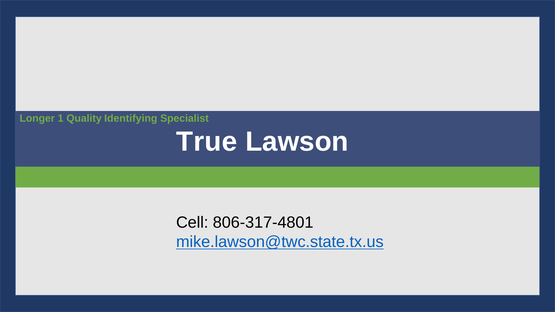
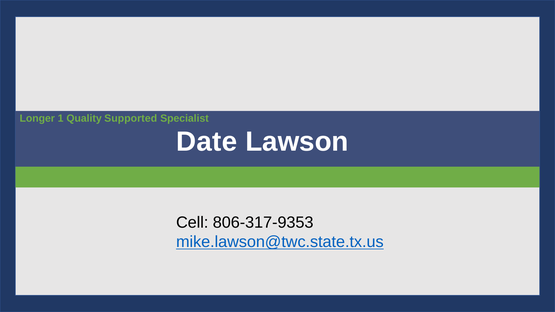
Identifying: Identifying -> Supported
True: True -> Date
806-317-4801: 806-317-4801 -> 806-317-9353
